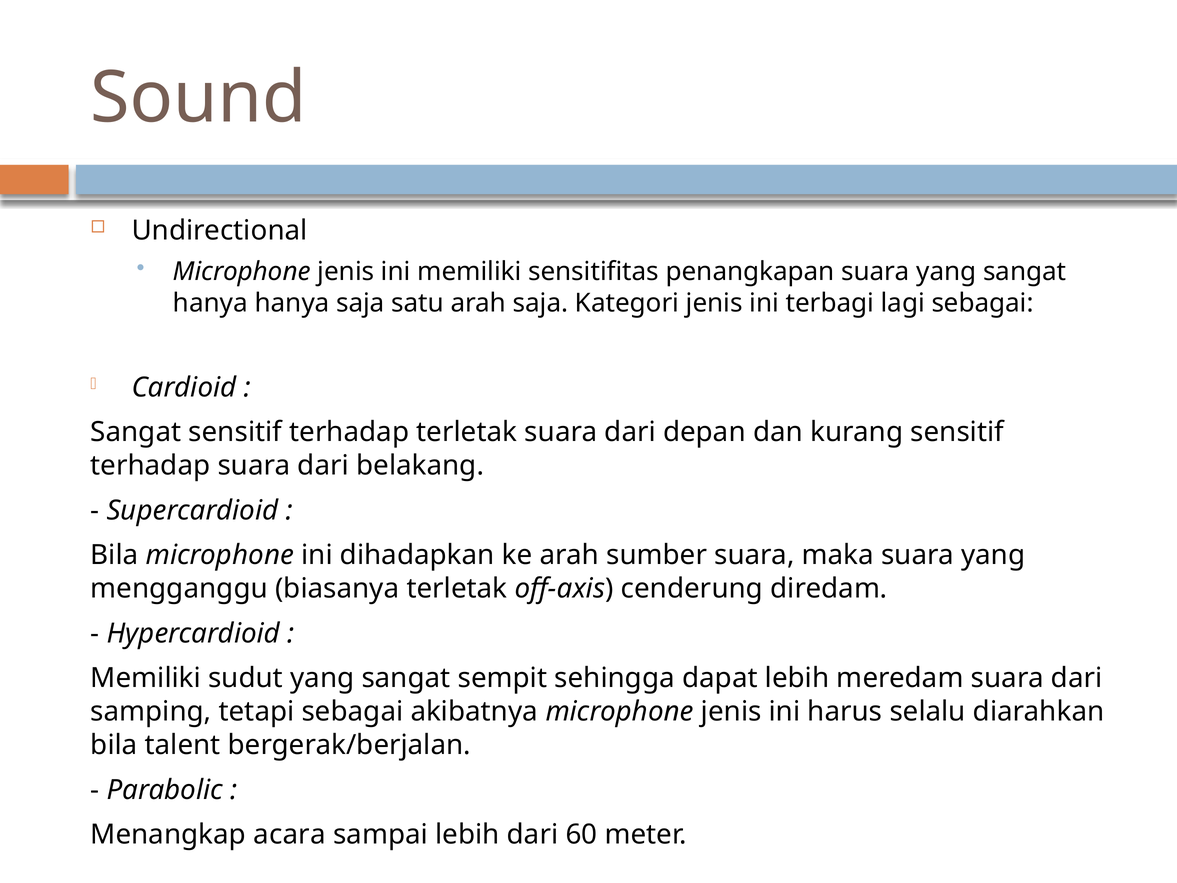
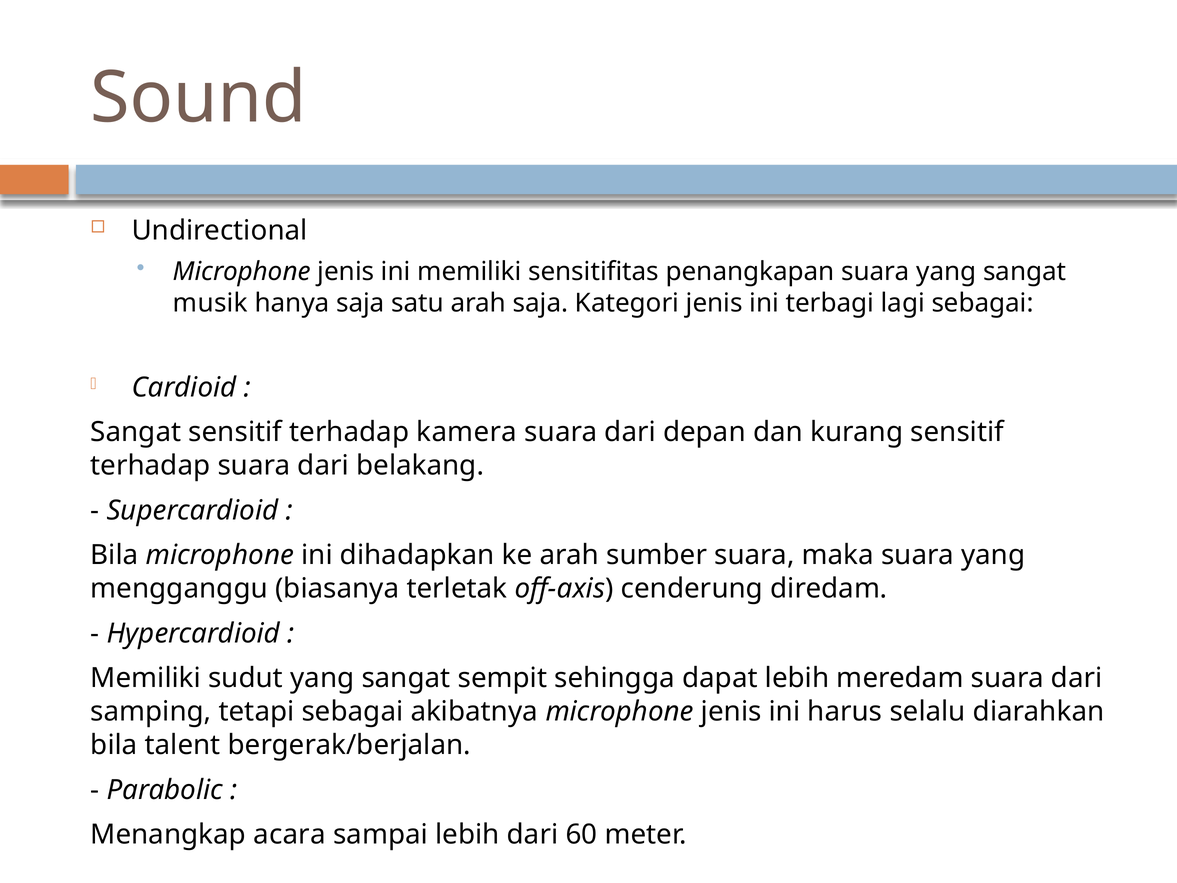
hanya at (210, 303): hanya -> musik
terhadap terletak: terletak -> kamera
